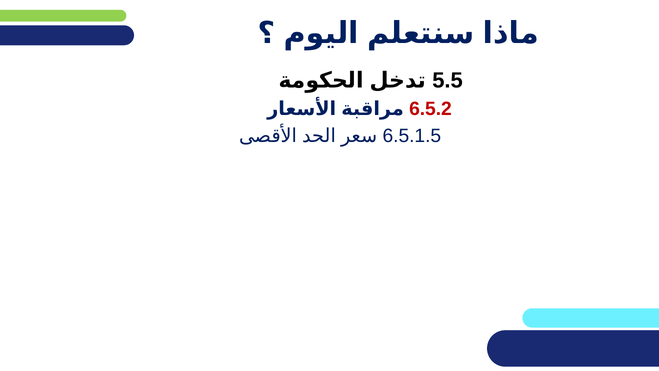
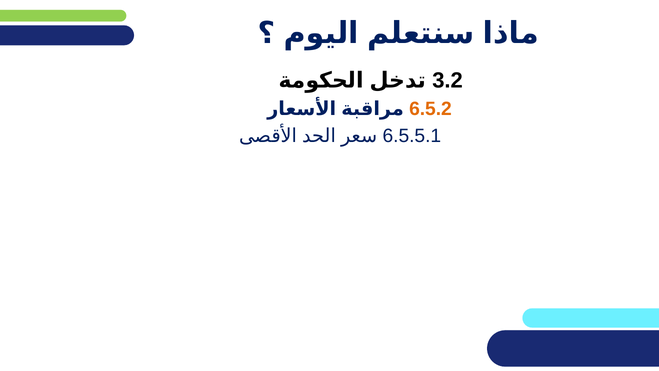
5.5: 5.5 -> 3.2
6.5.2 colour: red -> orange
6.5.1.5: 6.5.1.5 -> 6.5.5.1
